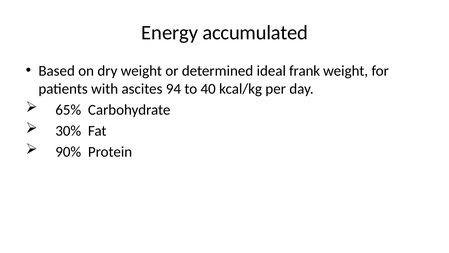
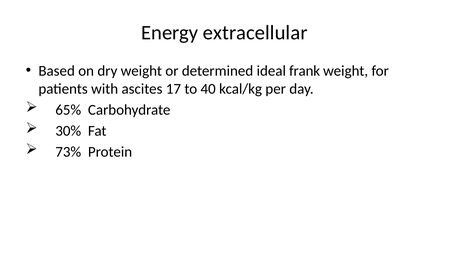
accumulated: accumulated -> extracellular
94: 94 -> 17
90%: 90% -> 73%
